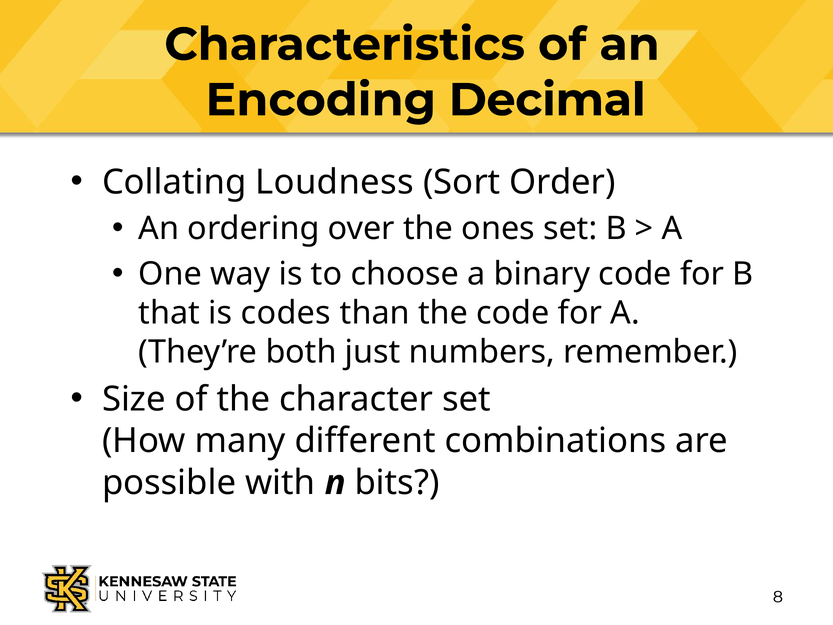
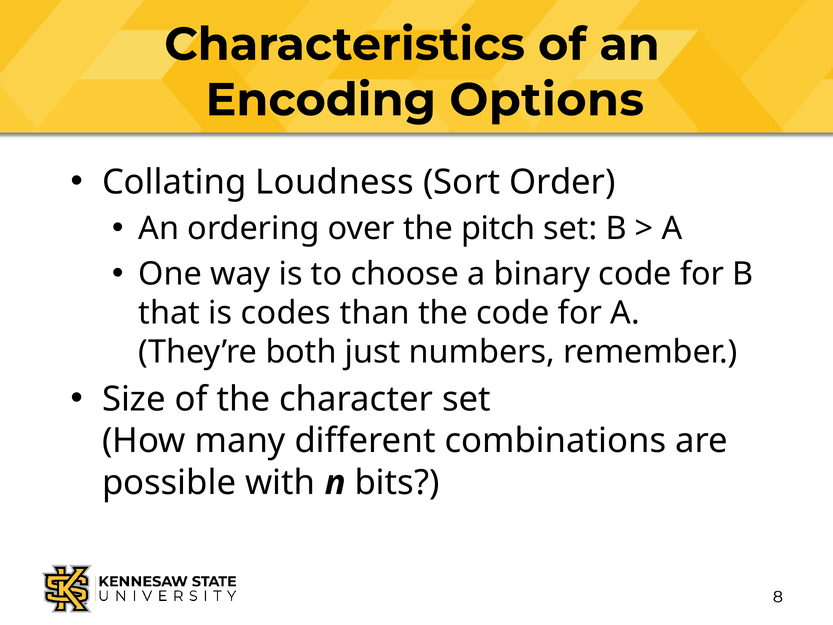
Decimal: Decimal -> Options
ones: ones -> pitch
